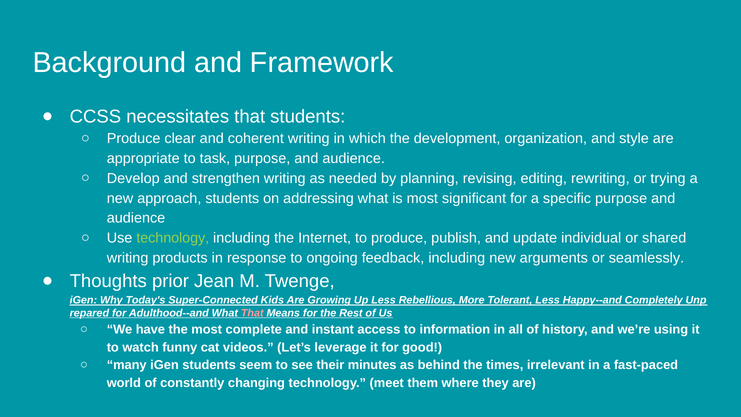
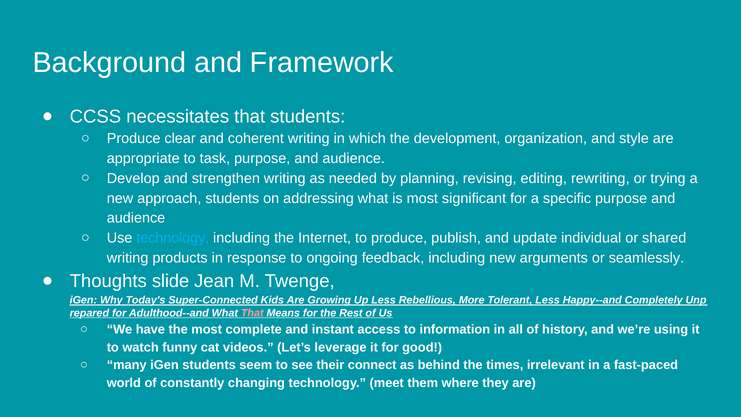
technology at (173, 238) colour: light green -> light blue
prior: prior -> slide
minutes: minutes -> connect
